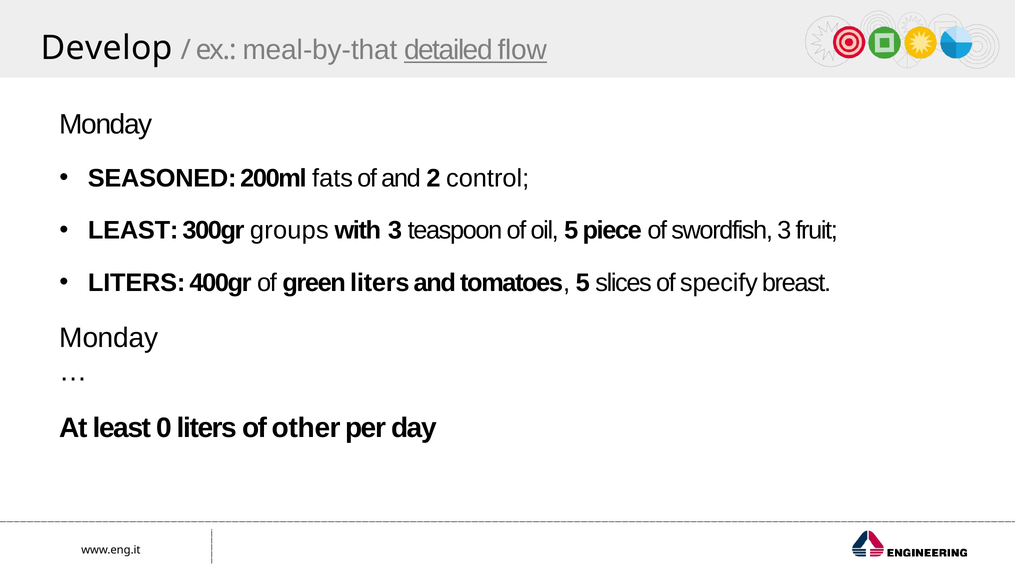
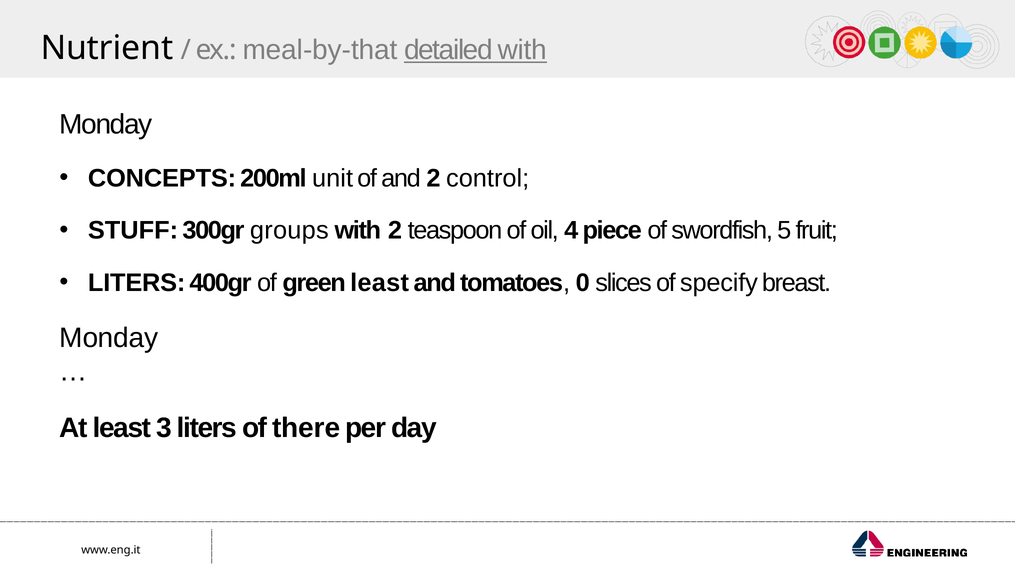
Develop: Develop -> Nutrient
detailed flow: flow -> with
SEASONED: SEASONED -> CONCEPTS
fats: fats -> unit
LEAST at (133, 231): LEAST -> STUFF
with 3: 3 -> 2
oil 5: 5 -> 4
swordfish 3: 3 -> 5
green liters: liters -> least
tomatoes 5: 5 -> 0
0: 0 -> 3
other: other -> there
